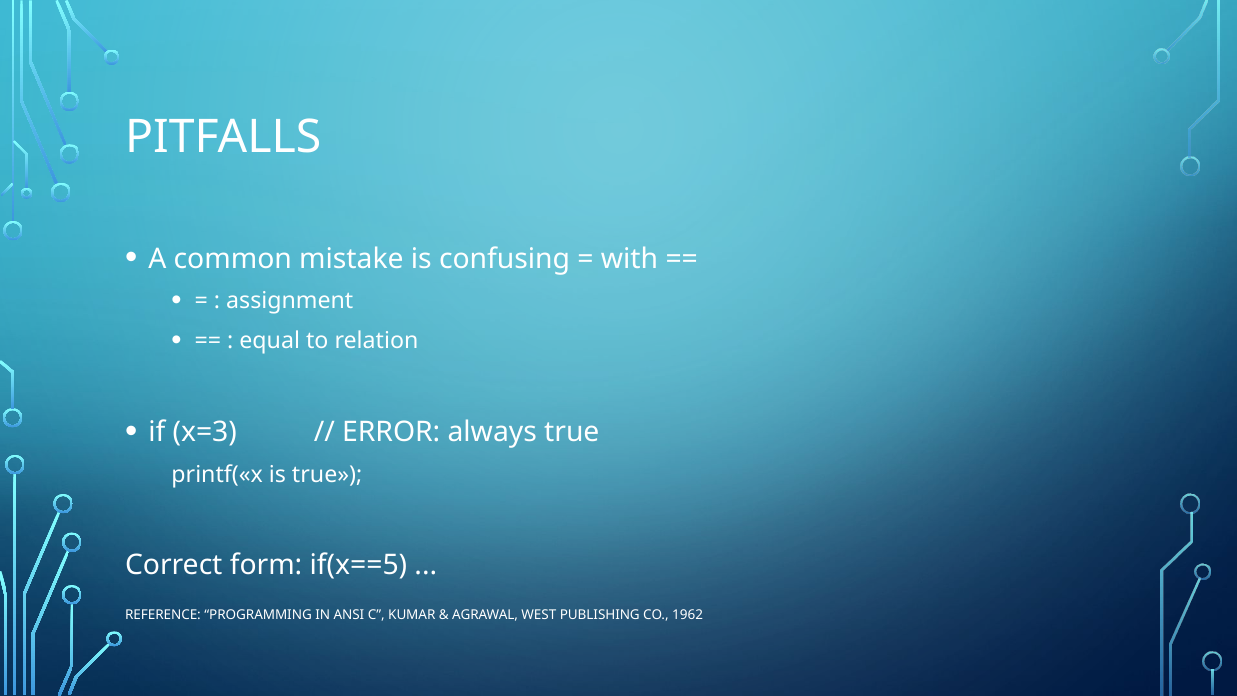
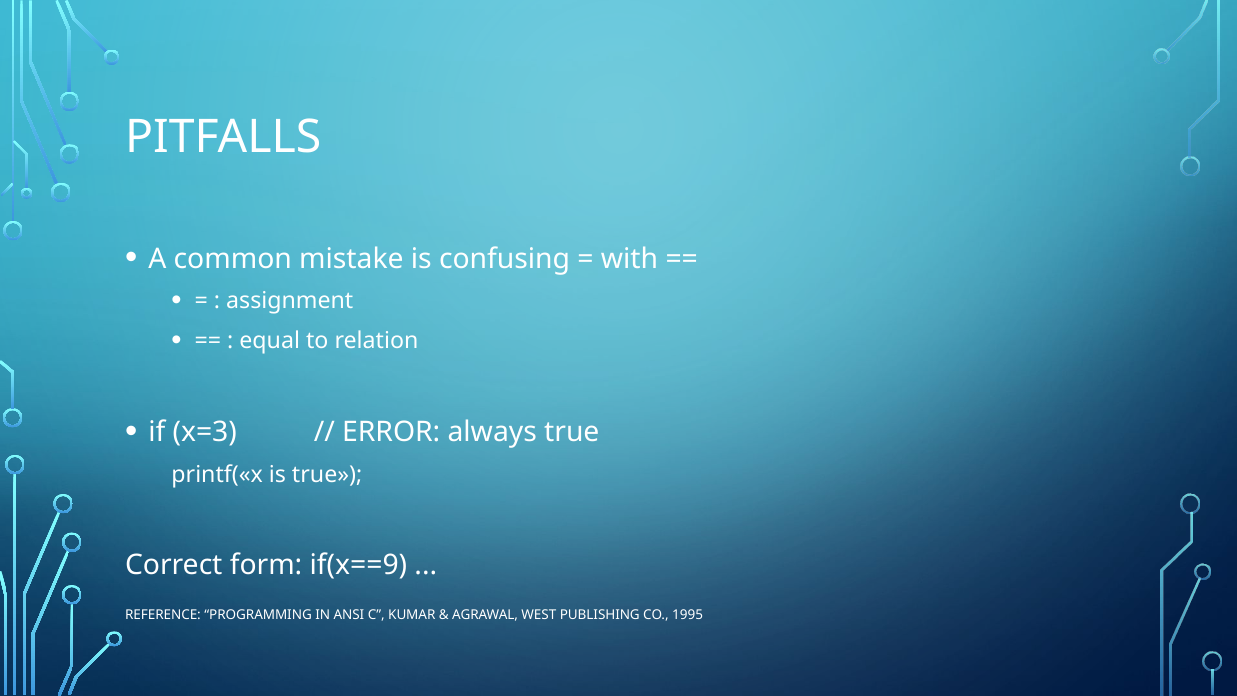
if(x==5: if(x==5 -> if(x==9
1962: 1962 -> 1995
